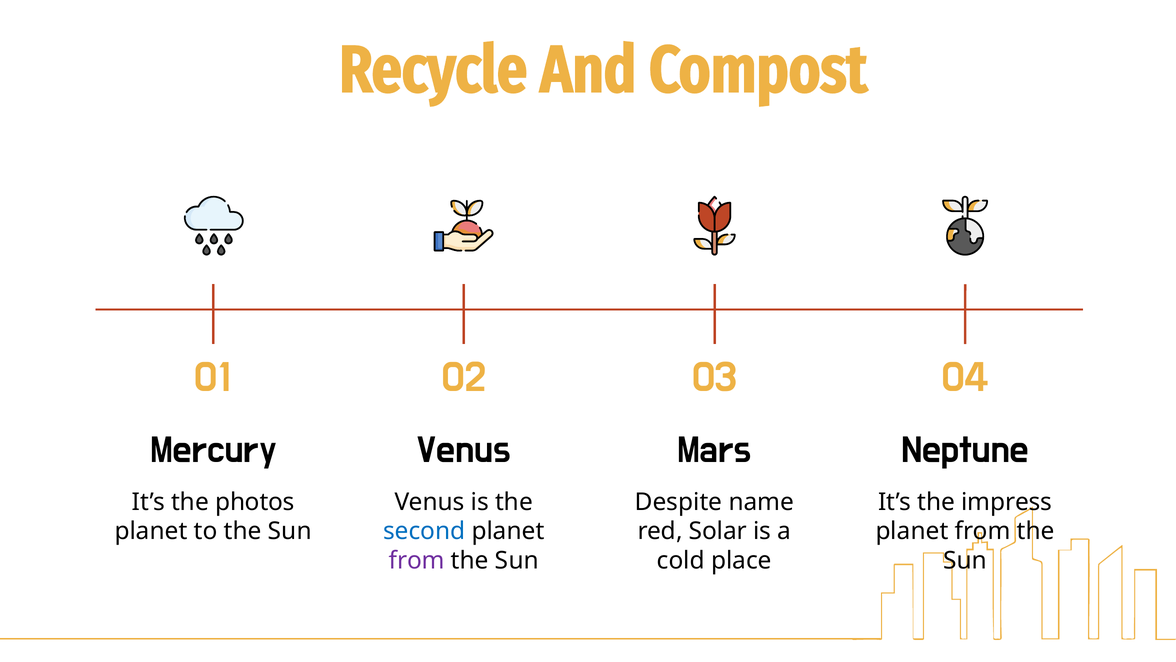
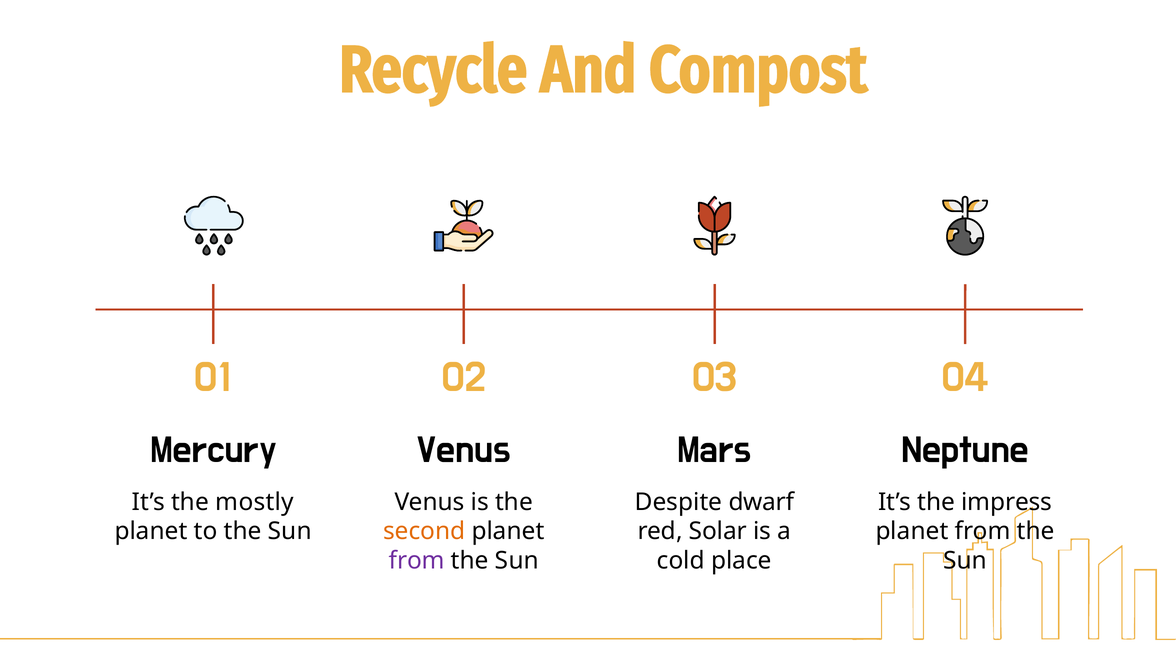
photos: photos -> mostly
name: name -> dwarf
second colour: blue -> orange
